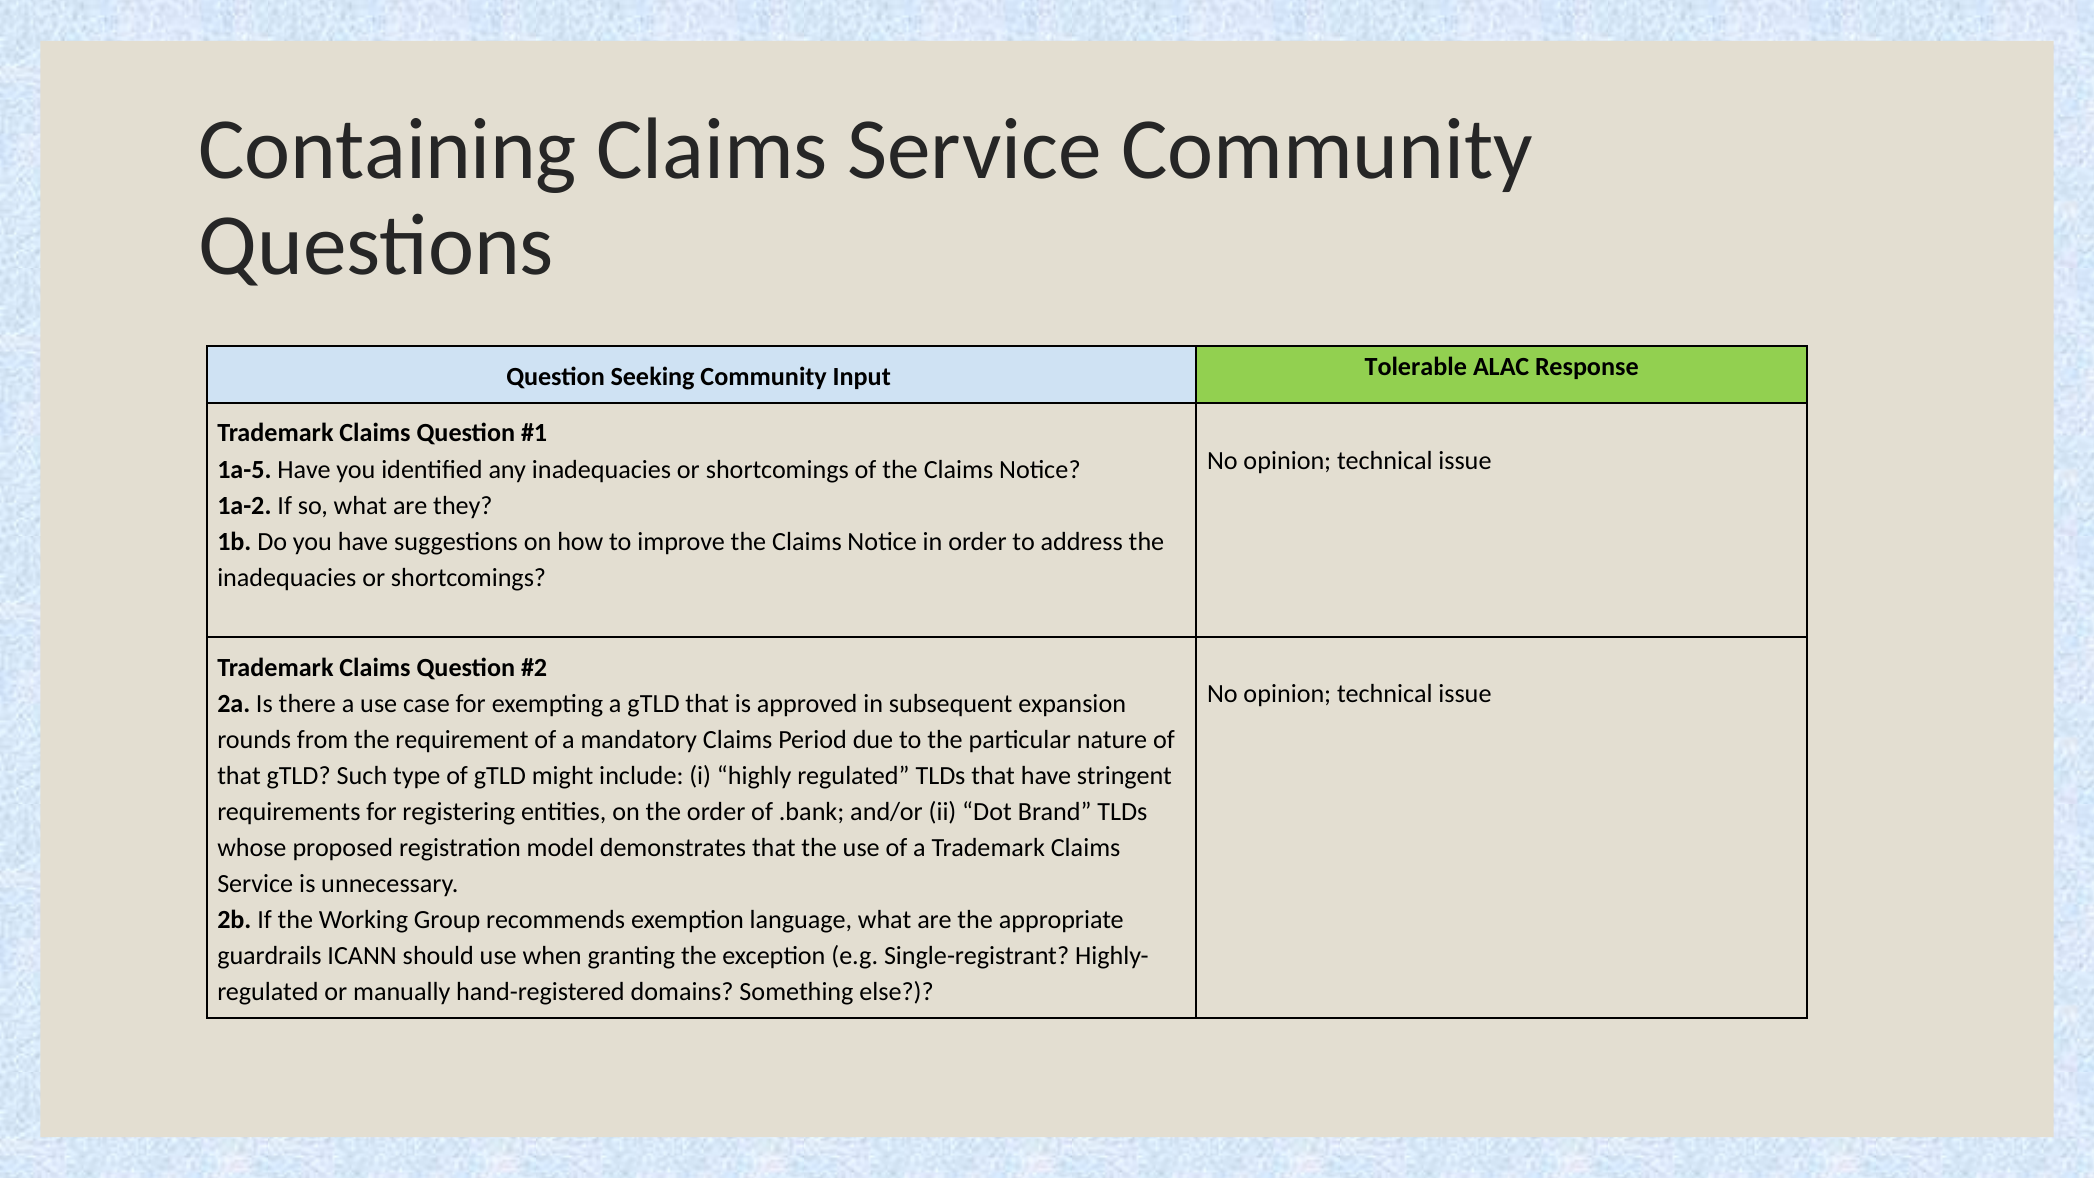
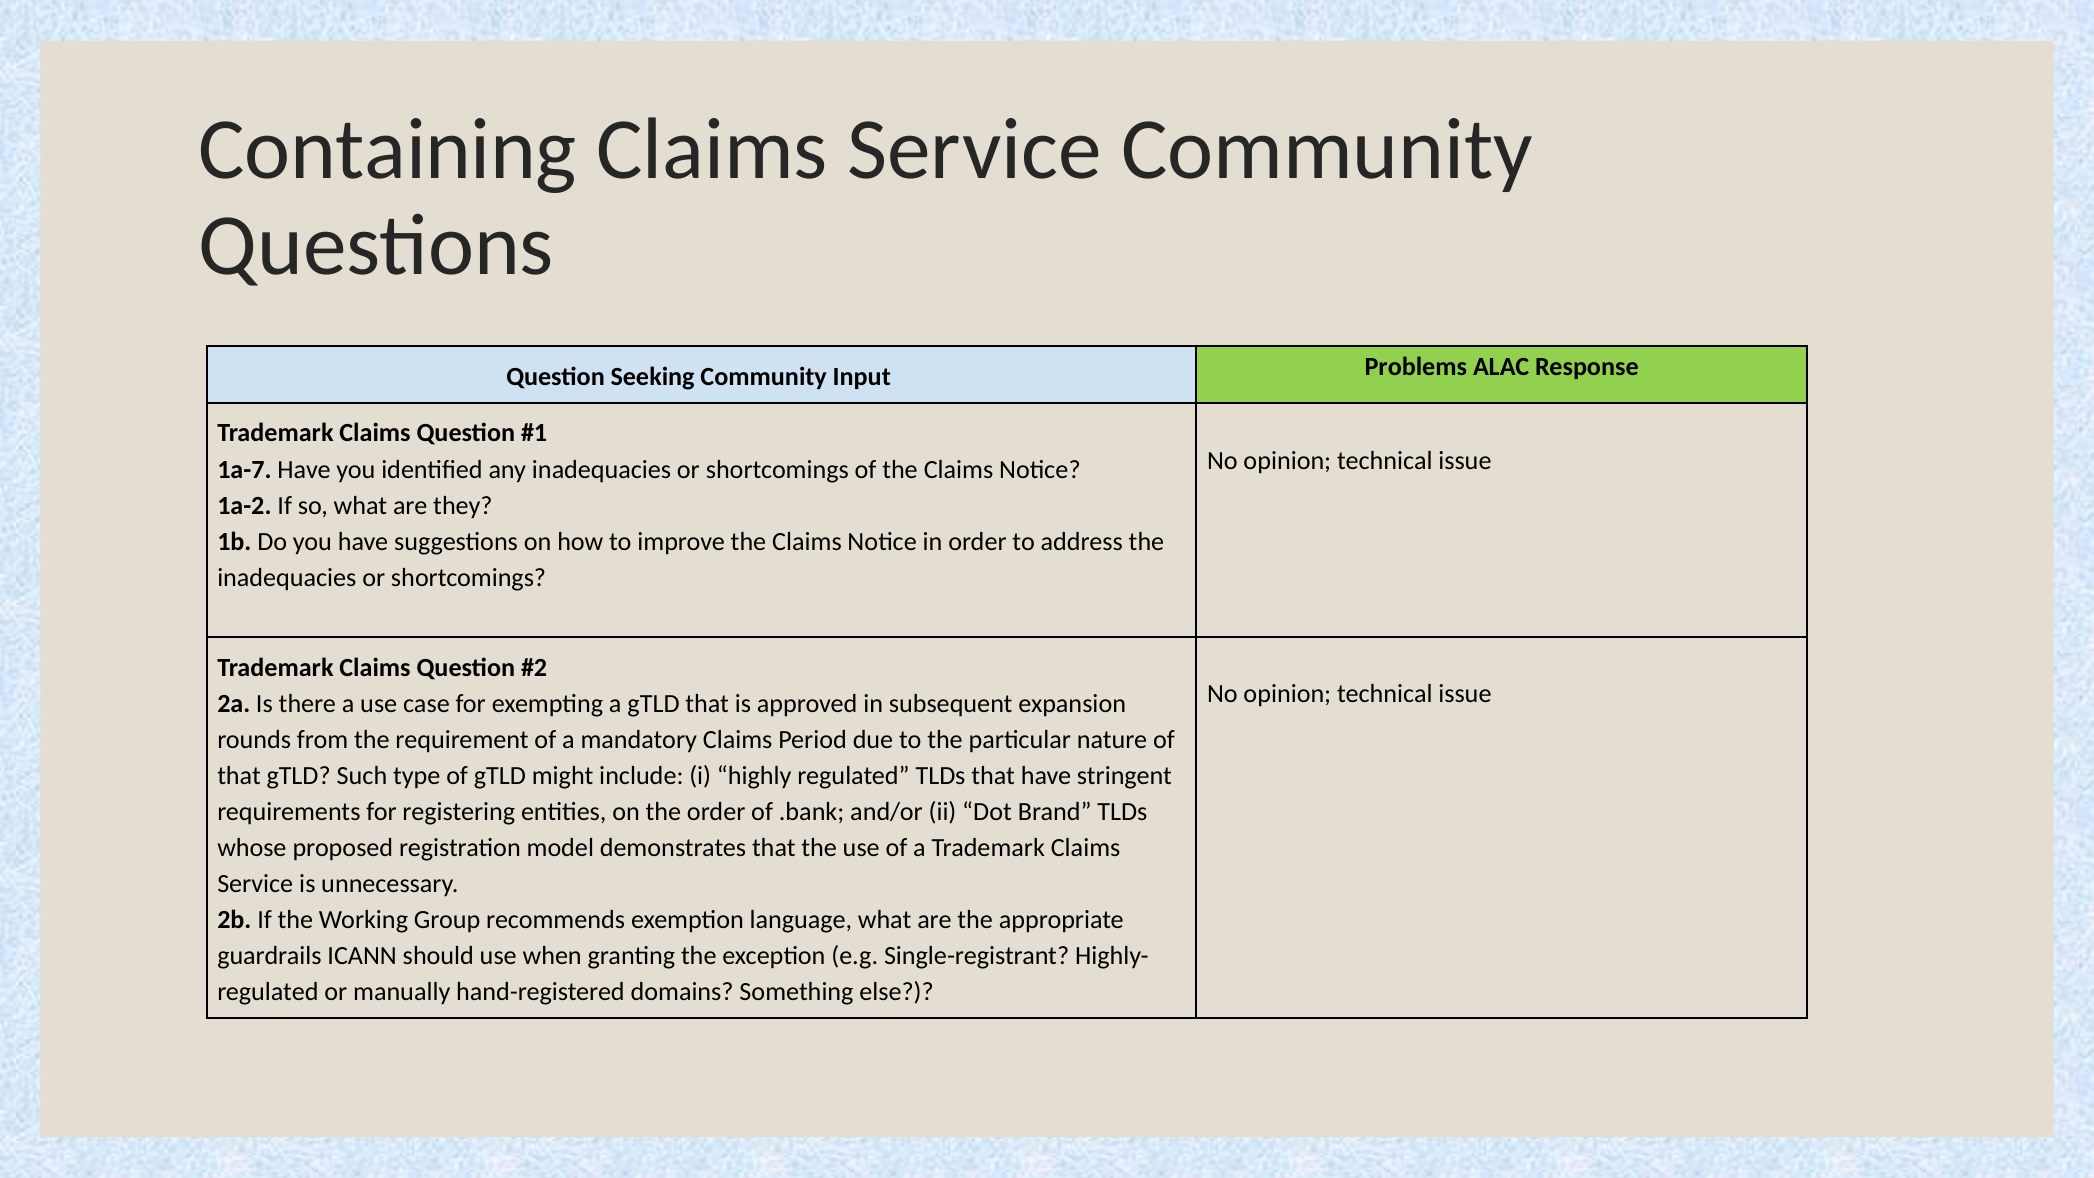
Tolerable: Tolerable -> Problems
1a-5: 1a-5 -> 1a-7
